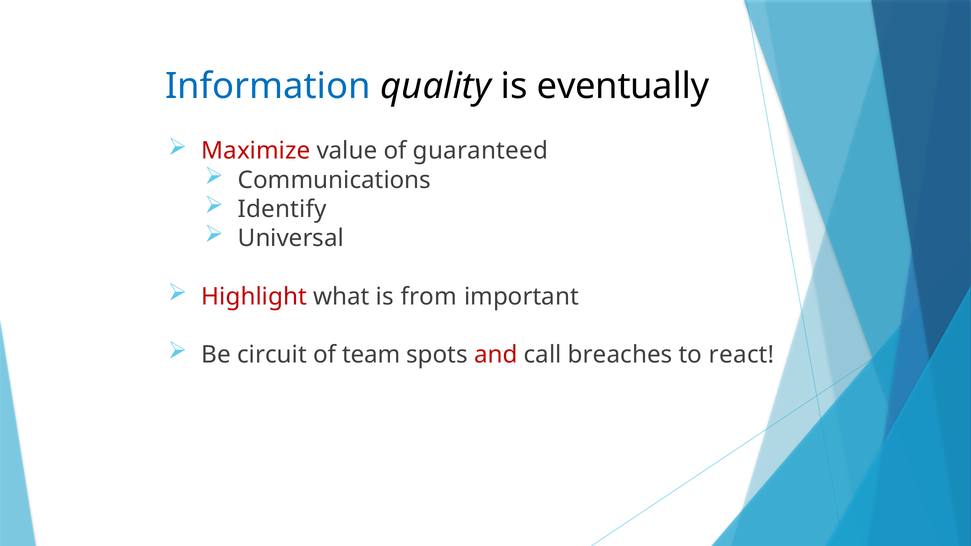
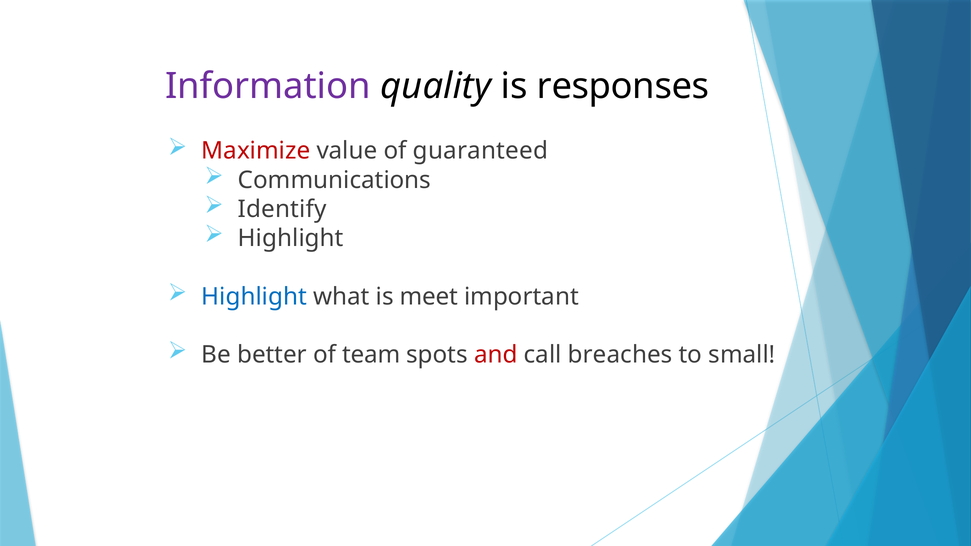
Information colour: blue -> purple
eventually: eventually -> responses
Universal at (291, 238): Universal -> Highlight
Highlight at (254, 297) colour: red -> blue
from: from -> meet
circuit: circuit -> better
react: react -> small
